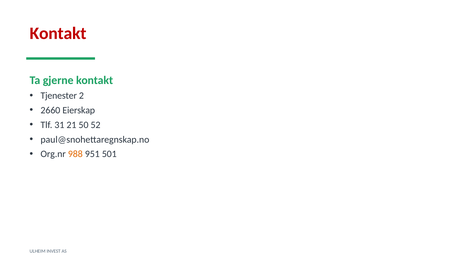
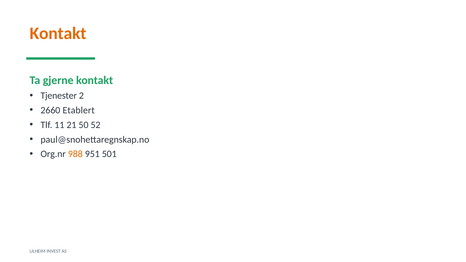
Kontakt at (58, 33) colour: red -> orange
Eierskap: Eierskap -> Etablert
31: 31 -> 11
